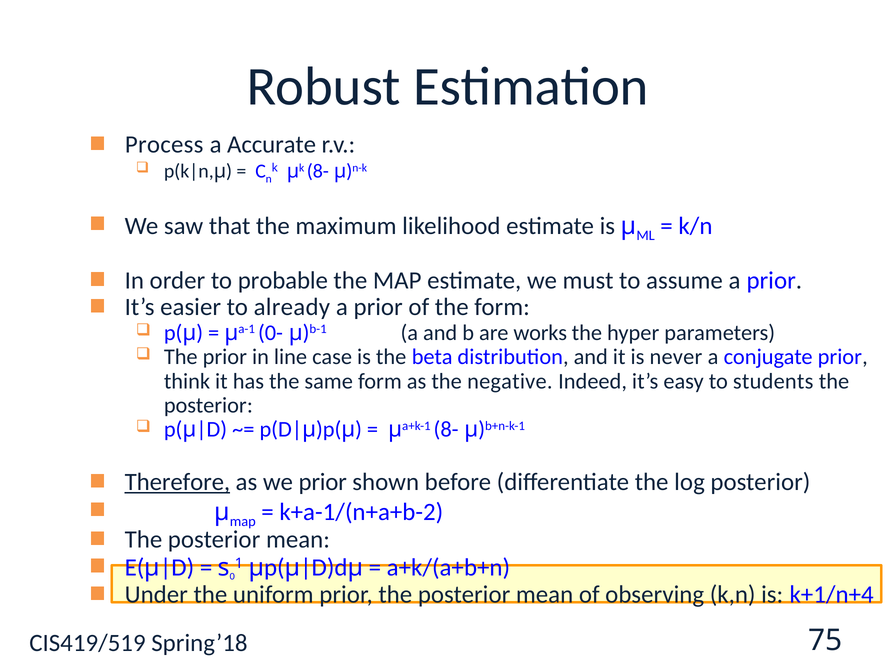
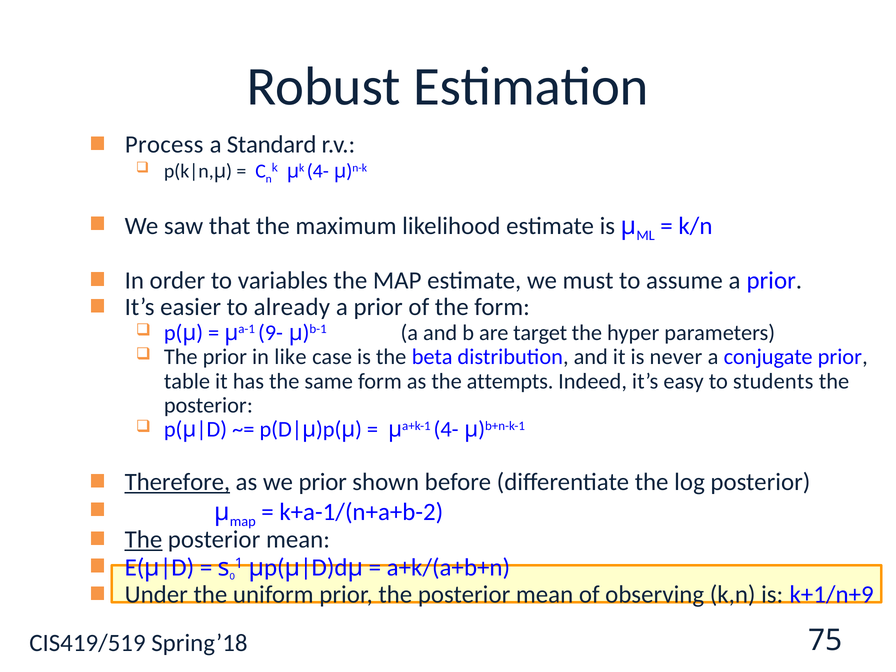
Accurate: Accurate -> Standard
µk 8-: 8- -> 4-
probable: probable -> variables
0-: 0- -> 9-
works: works -> target
line: line -> like
think: think -> table
negative: negative -> attempts
8- at (446, 430): 8- -> 4-
The at (143, 539) underline: none -> present
k+1/n+4: k+1/n+4 -> k+1/n+9
